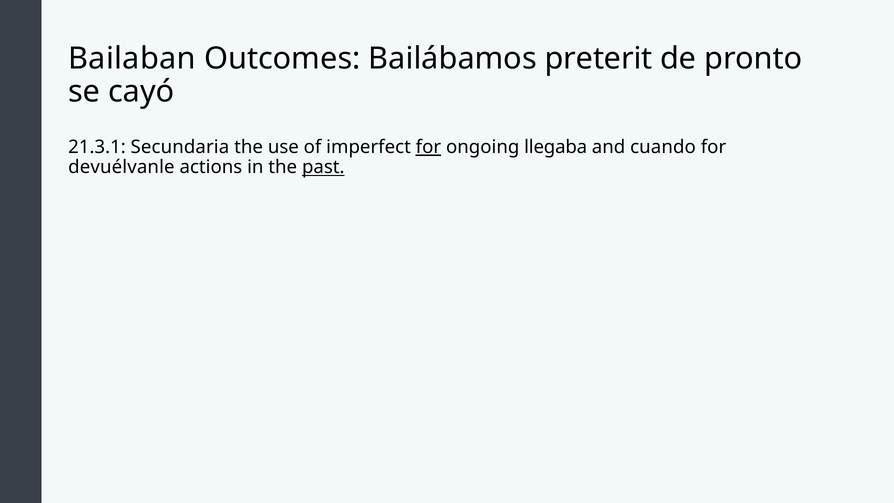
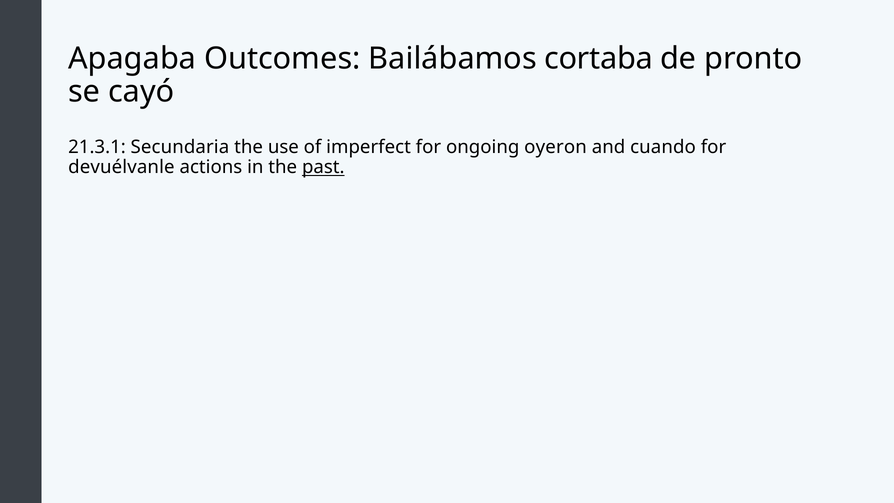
Bailaban: Bailaban -> Apagaba
preterit: preterit -> cortaba
for at (428, 147) underline: present -> none
llegaba: llegaba -> oyeron
